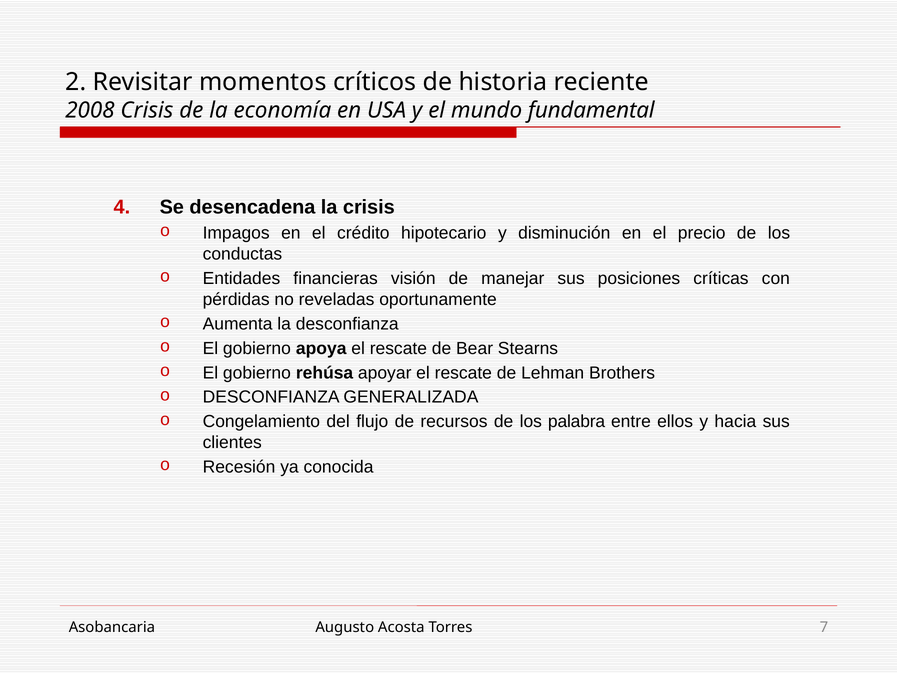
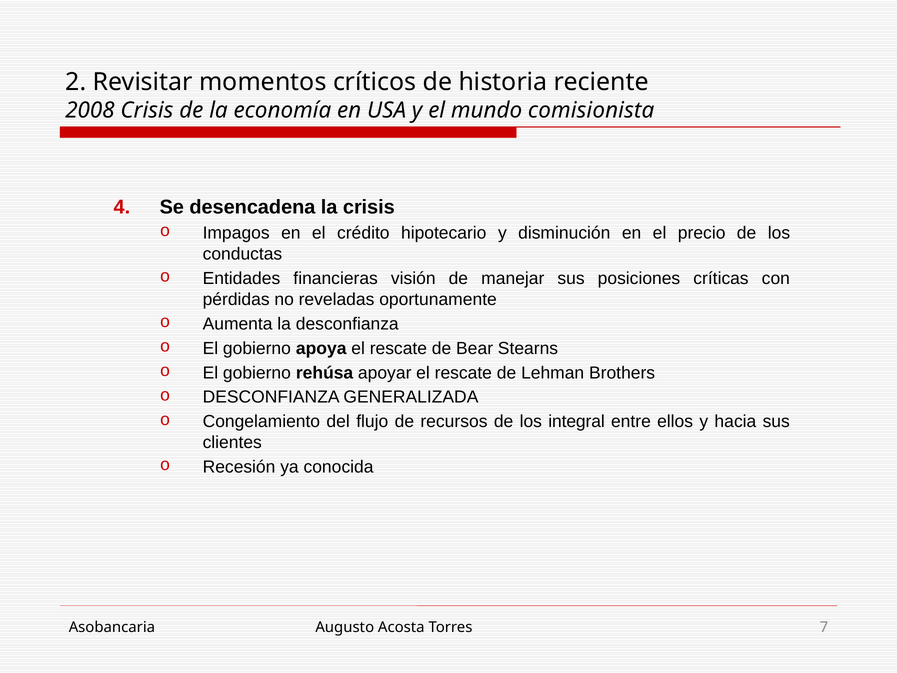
fundamental: fundamental -> comisionista
palabra: palabra -> integral
